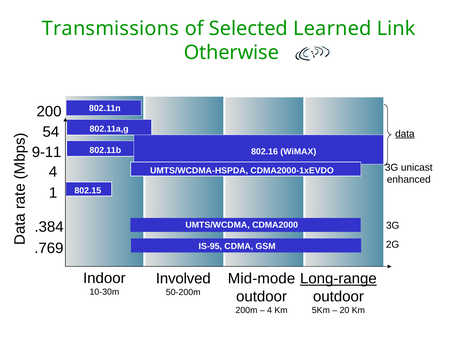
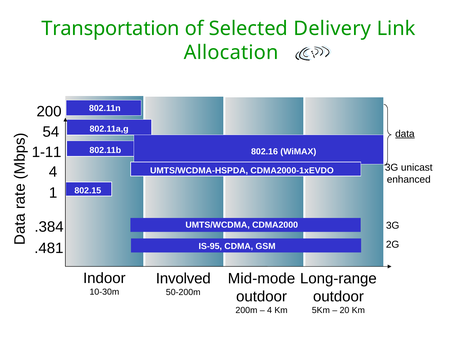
Transmissions: Transmissions -> Transportation
Learned: Learned -> Delivery
Otherwise: Otherwise -> Allocation
9-11: 9-11 -> 1-11
.769: .769 -> .481
Long-range underline: present -> none
